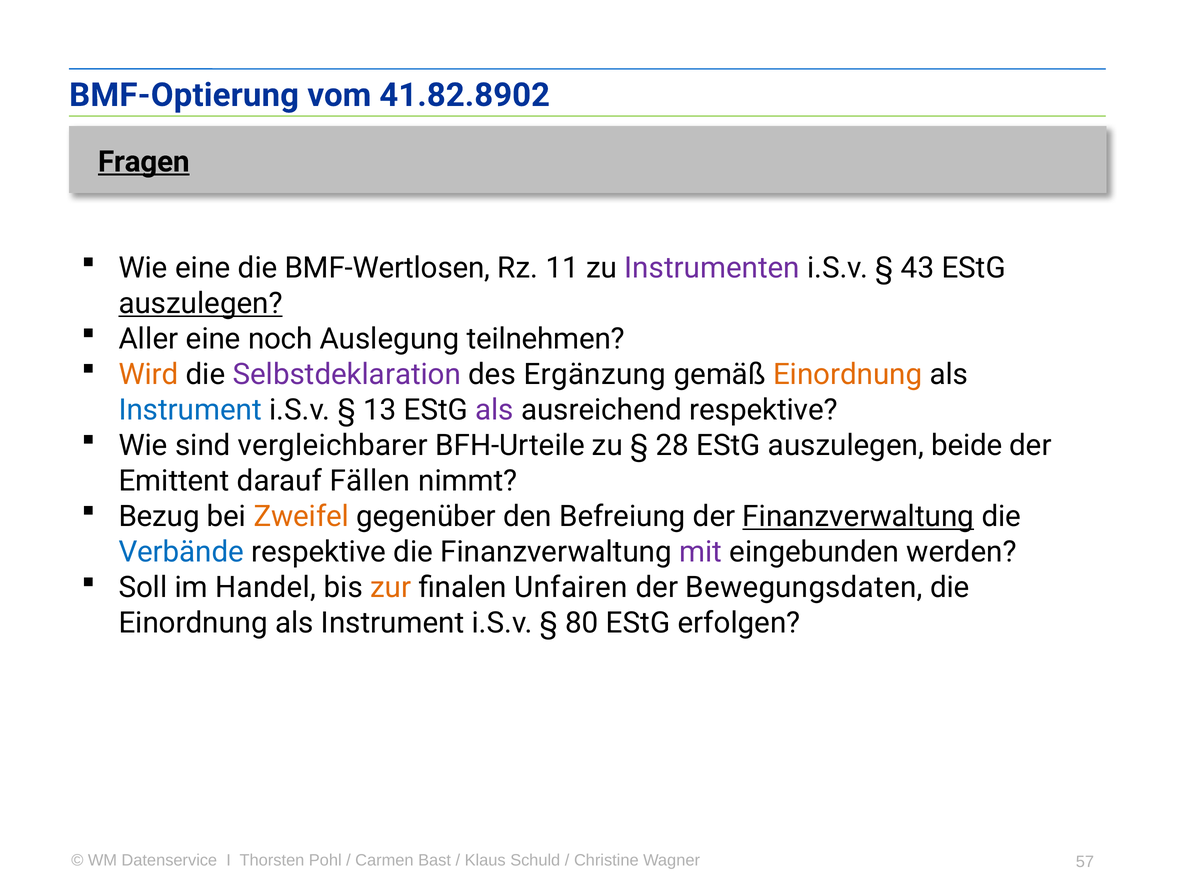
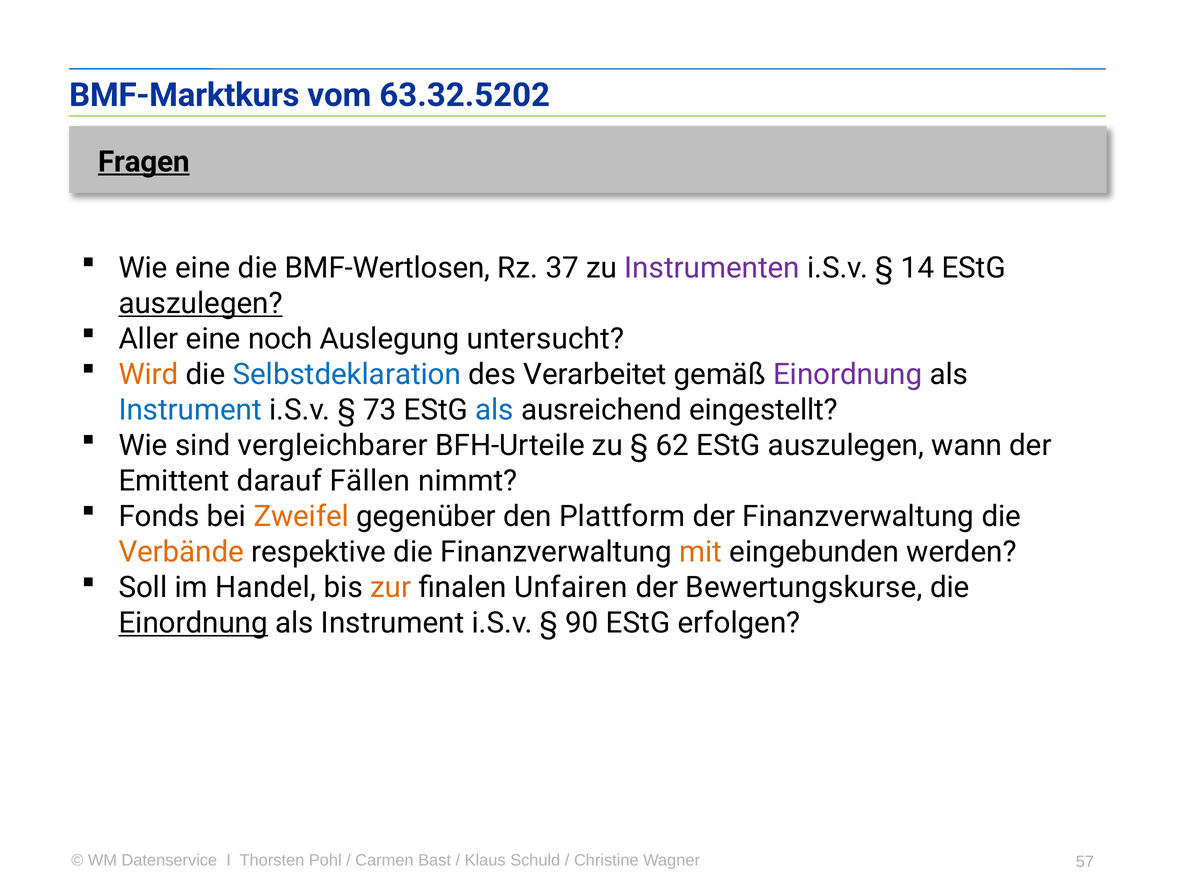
BMF-Optierung: BMF-Optierung -> BMF-Marktkurs
41.82.8902: 41.82.8902 -> 63.32.5202
11: 11 -> 37
43: 43 -> 14
teilnehmen: teilnehmen -> untersucht
Selbstdeklaration colour: purple -> blue
Ergänzung: Ergänzung -> Verarbeitet
Einordnung at (848, 375) colour: orange -> purple
13: 13 -> 73
als at (494, 410) colour: purple -> blue
ausreichend respektive: respektive -> eingestellt
28: 28 -> 62
beide: beide -> wann
Bezug: Bezug -> Fonds
Befreiung: Befreiung -> Plattform
Finanzverwaltung at (858, 517) underline: present -> none
Verbände colour: blue -> orange
mit colour: purple -> orange
Bewegungsdaten: Bewegungsdaten -> Bewertungskurse
Einordnung at (193, 624) underline: none -> present
80: 80 -> 90
